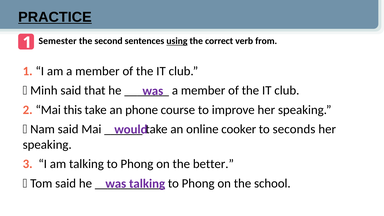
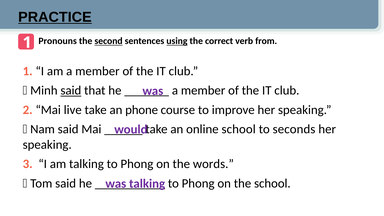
Semester: Semester -> Pronouns
second underline: none -> present
said at (71, 91) underline: none -> present
this: this -> live
online cooker: cooker -> school
better: better -> words
